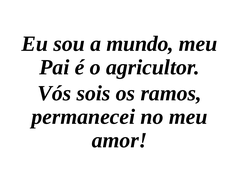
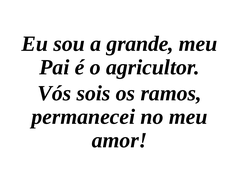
mundo: mundo -> grande
